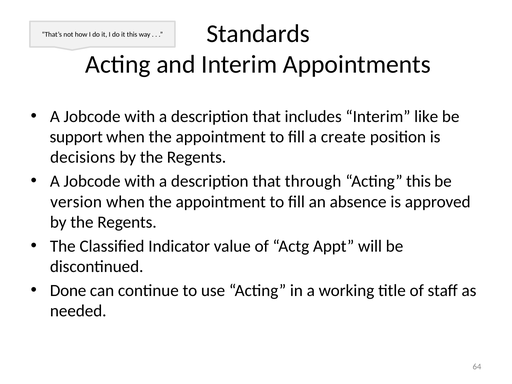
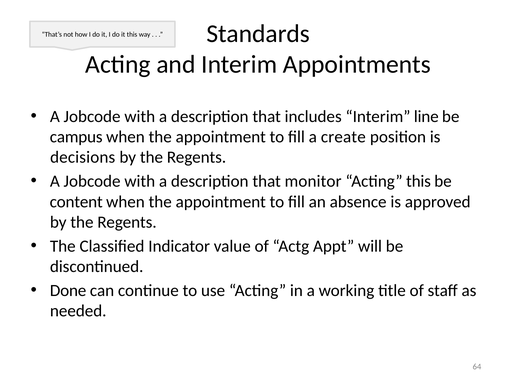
like: like -> line
support: support -> campus
through: through -> monitor
version: version -> content
